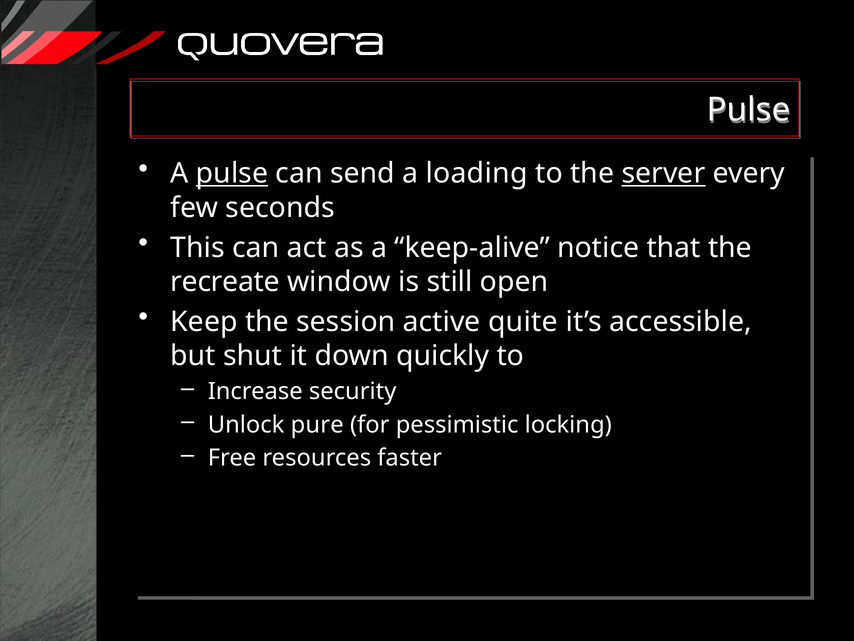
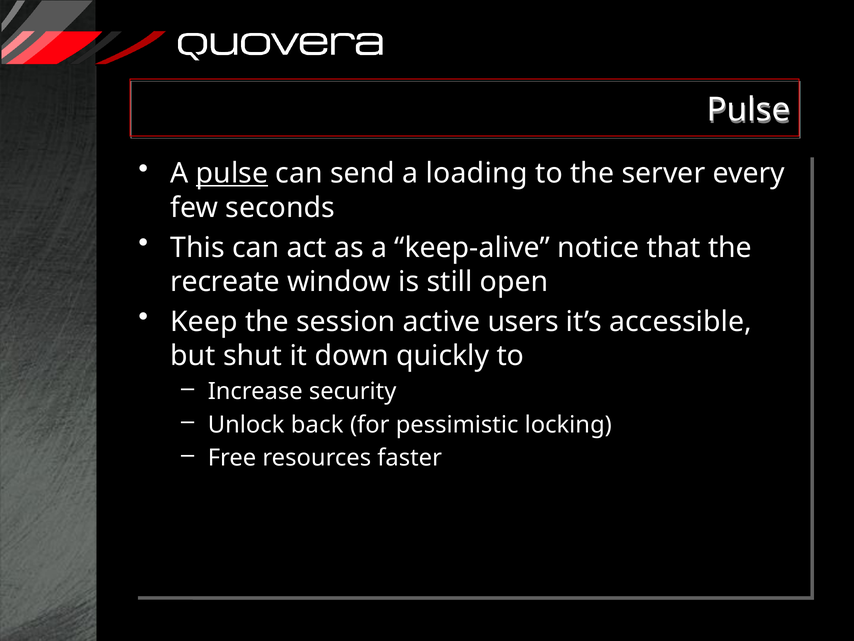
server underline: present -> none
quite: quite -> users
pure: pure -> back
